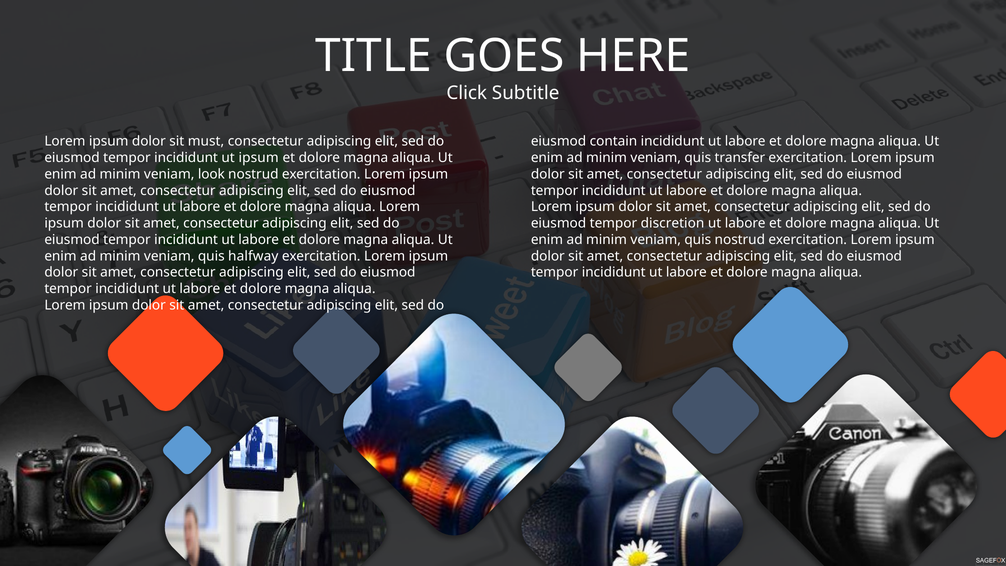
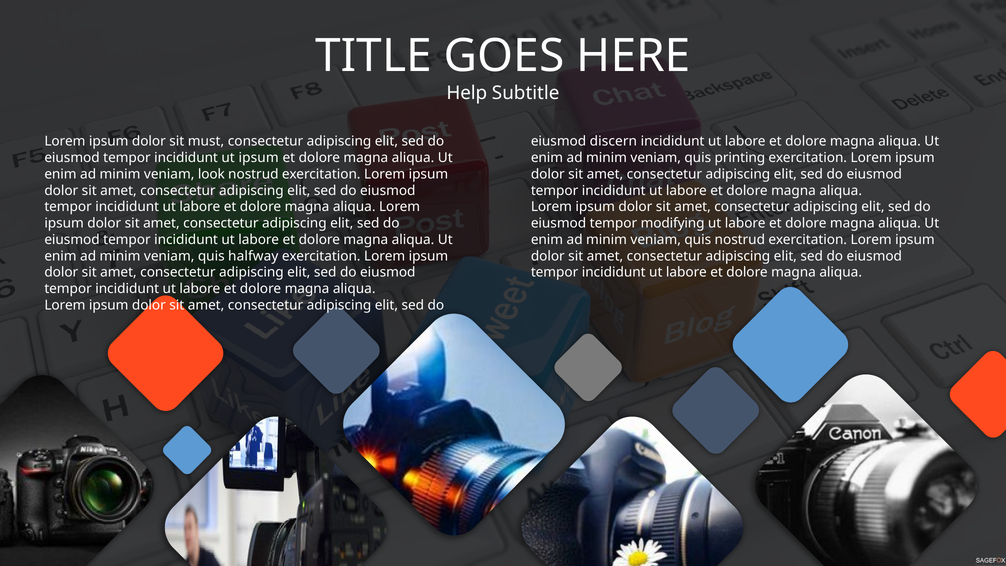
Click: Click -> Help
contain: contain -> discern
transfer: transfer -> printing
discretion: discretion -> modifying
